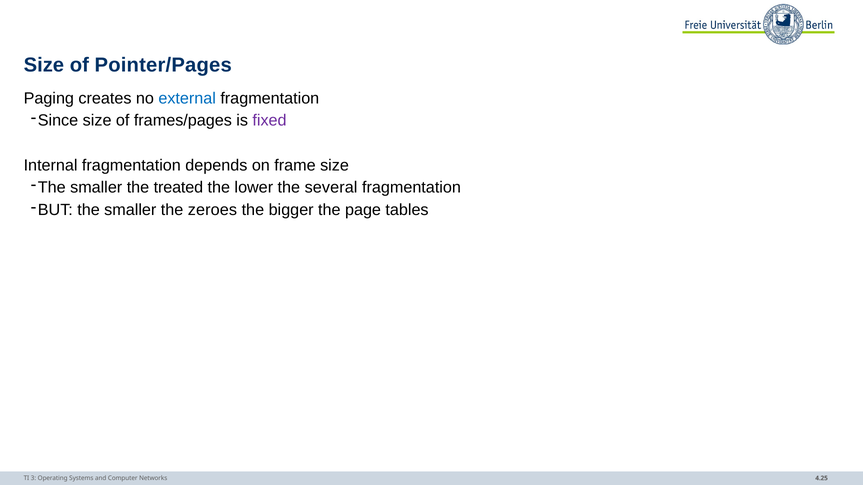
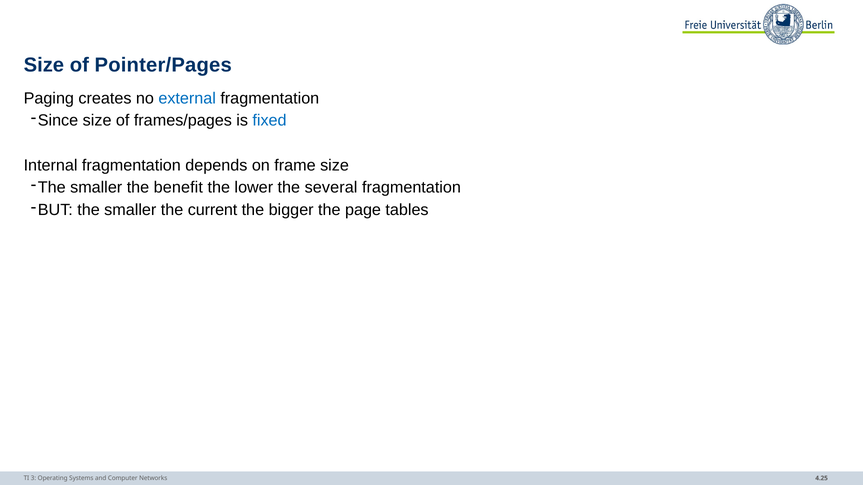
fixed colour: purple -> blue
treated: treated -> benefit
zeroes: zeroes -> current
